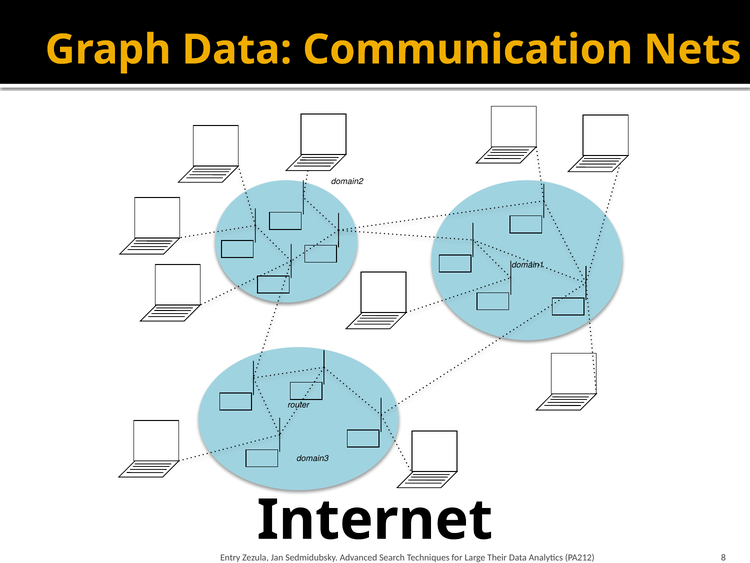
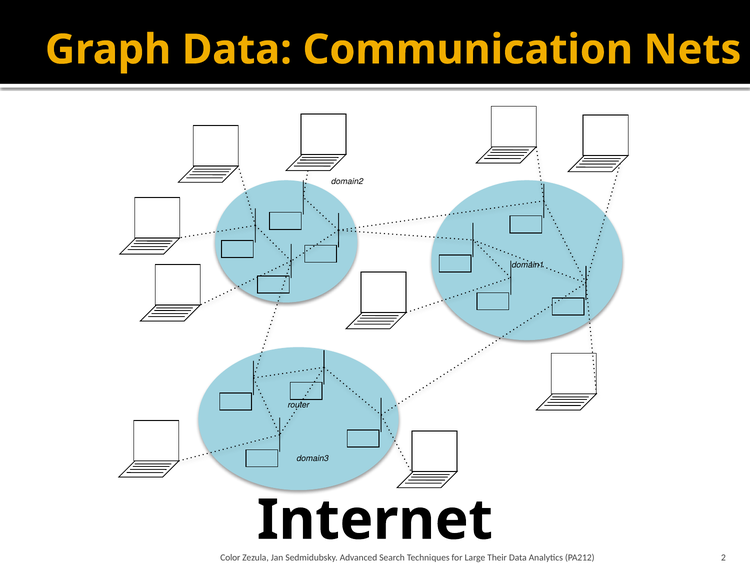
Entry: Entry -> Color
8: 8 -> 2
